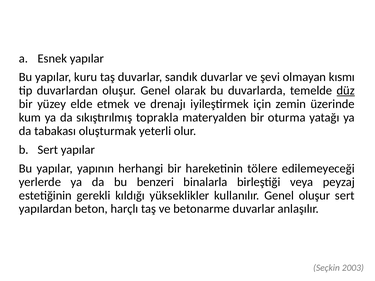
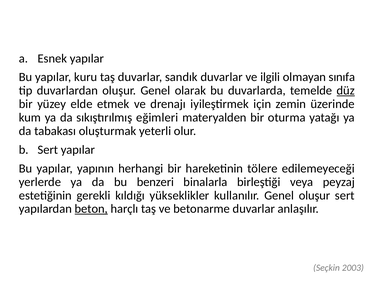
şevi: şevi -> ilgili
kısmı: kısmı -> sınıfa
toprakla: toprakla -> eğimleri
beton underline: none -> present
